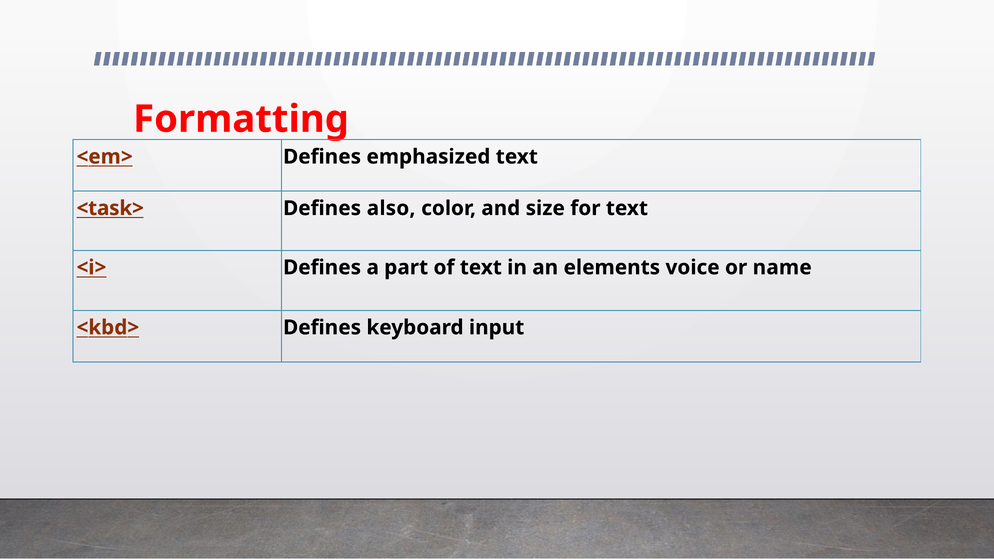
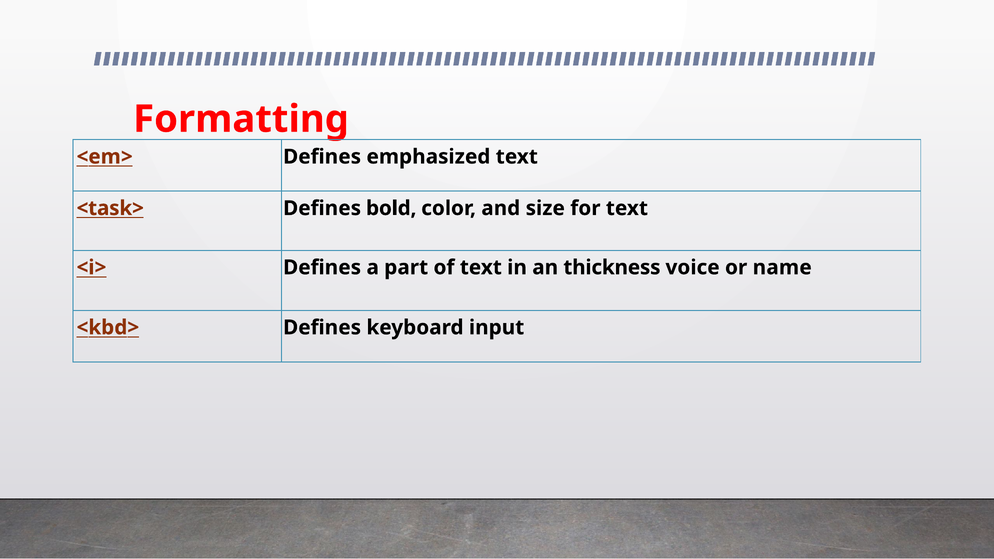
also: also -> bold
elements: elements -> thickness
